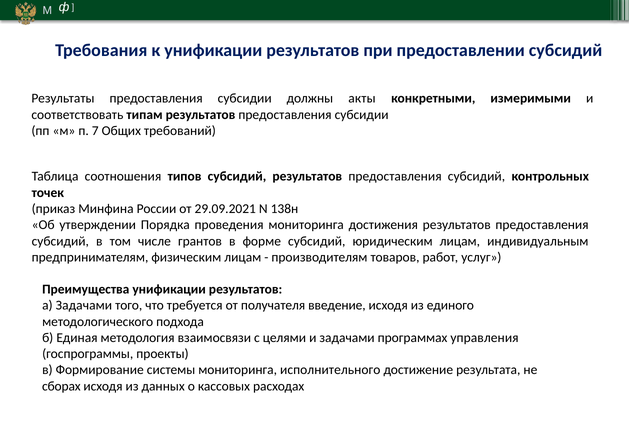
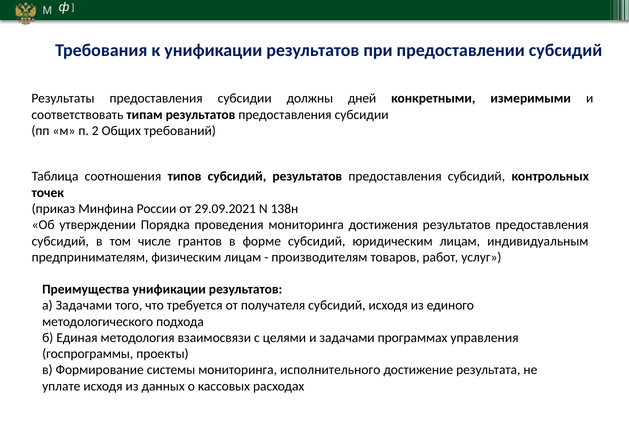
акты: акты -> дней
7: 7 -> 2
получателя введение: введение -> субсидий
сборах: сборах -> уплате
